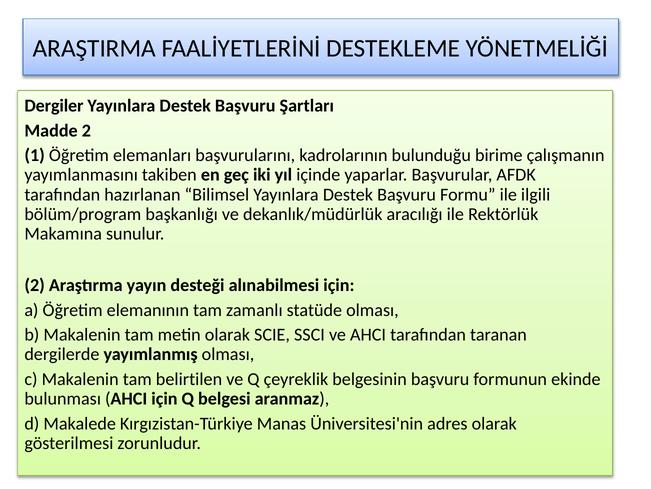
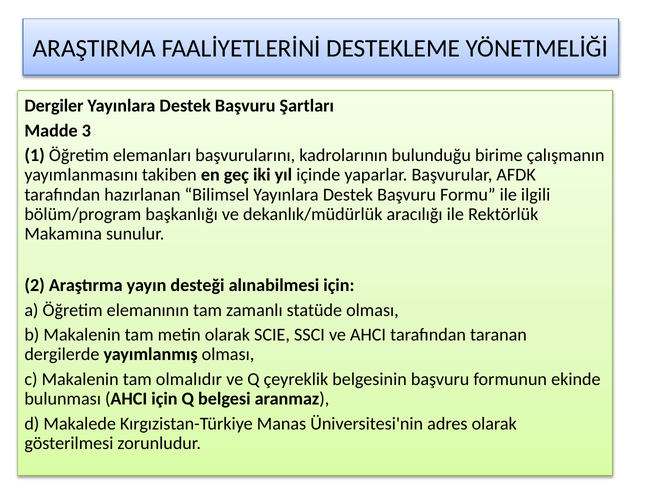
Madde 2: 2 -> 3
belirtilen: belirtilen -> olmalıdır
